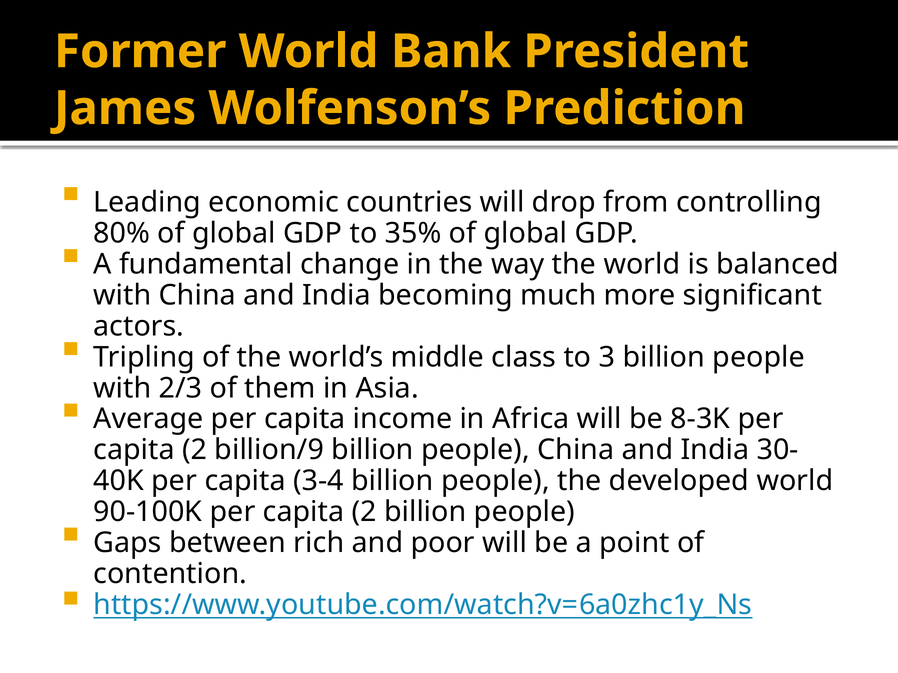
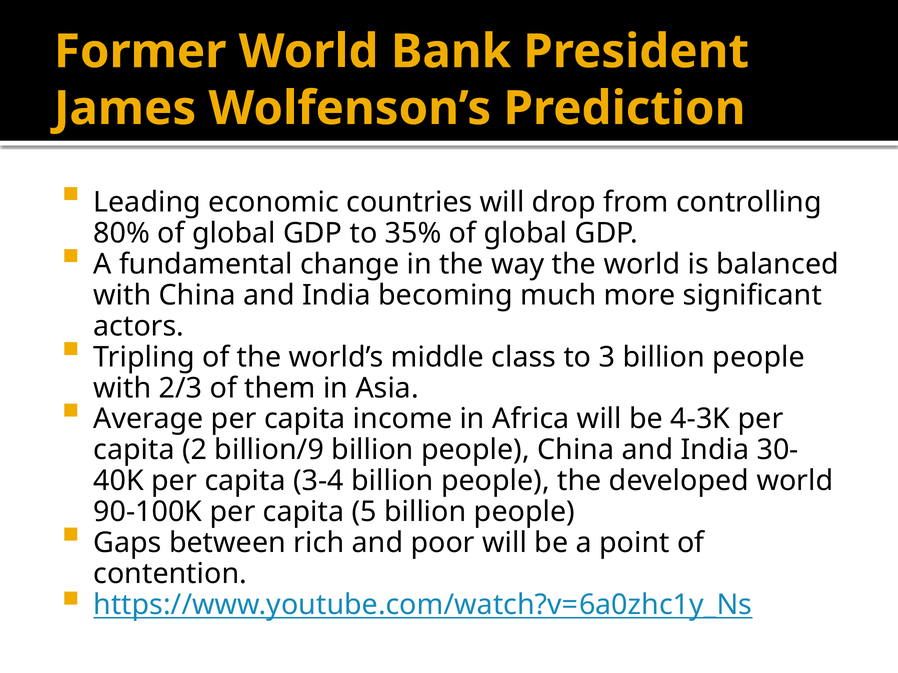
8-3K: 8-3K -> 4-3K
90-100K per capita 2: 2 -> 5
